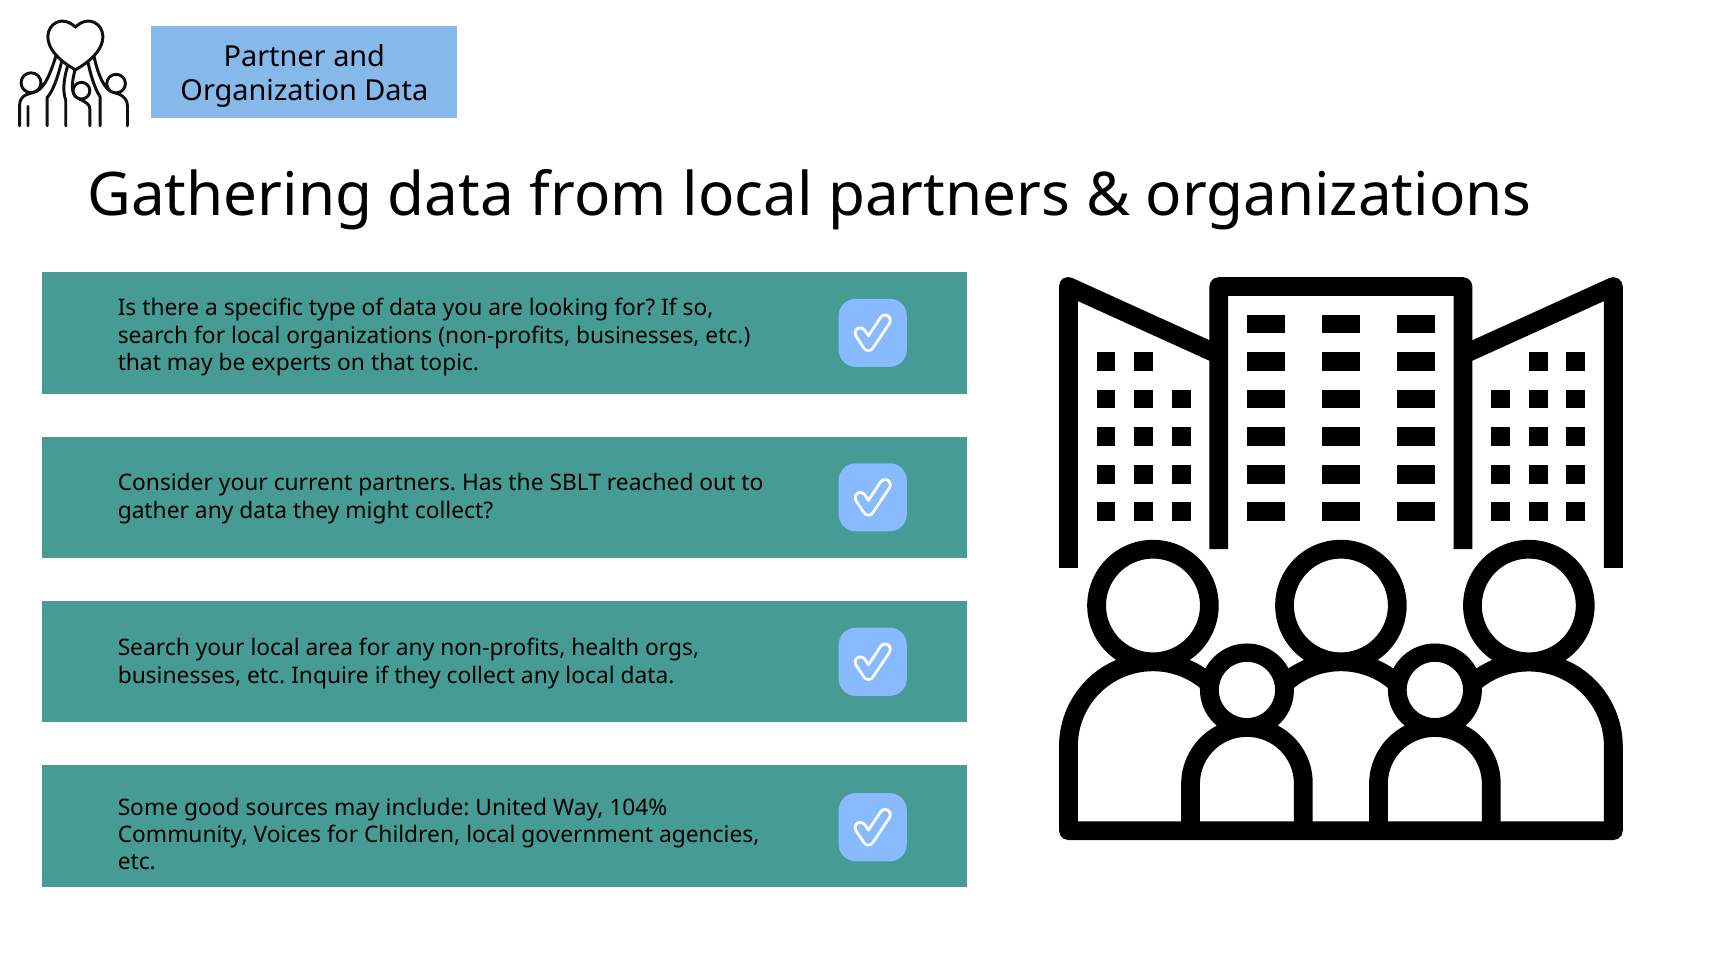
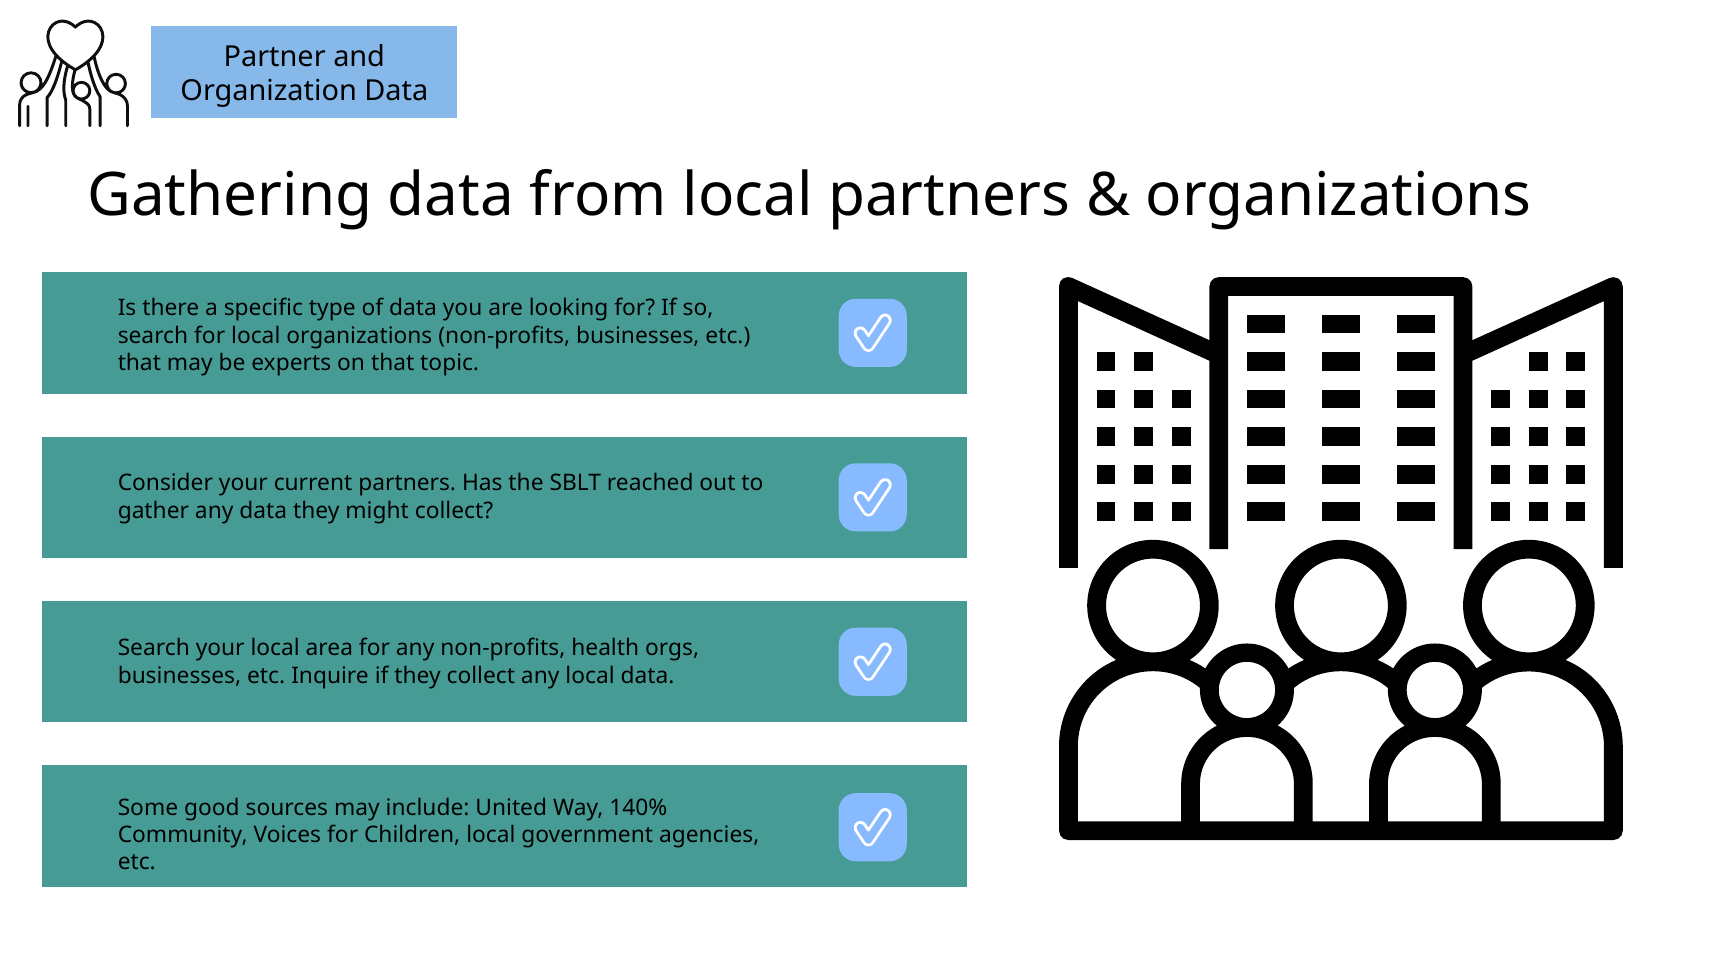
104%: 104% -> 140%
